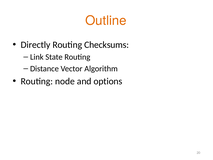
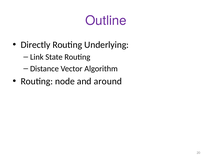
Outline colour: orange -> purple
Checksums: Checksums -> Underlying
options: options -> around
